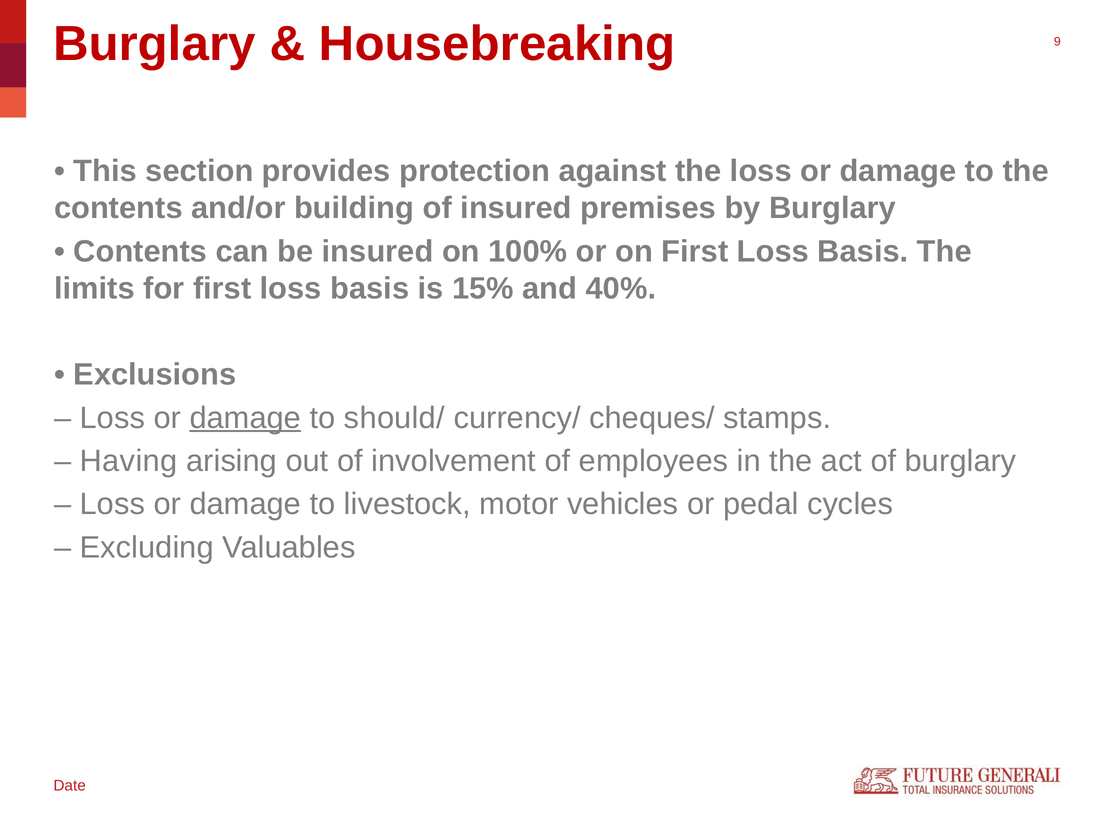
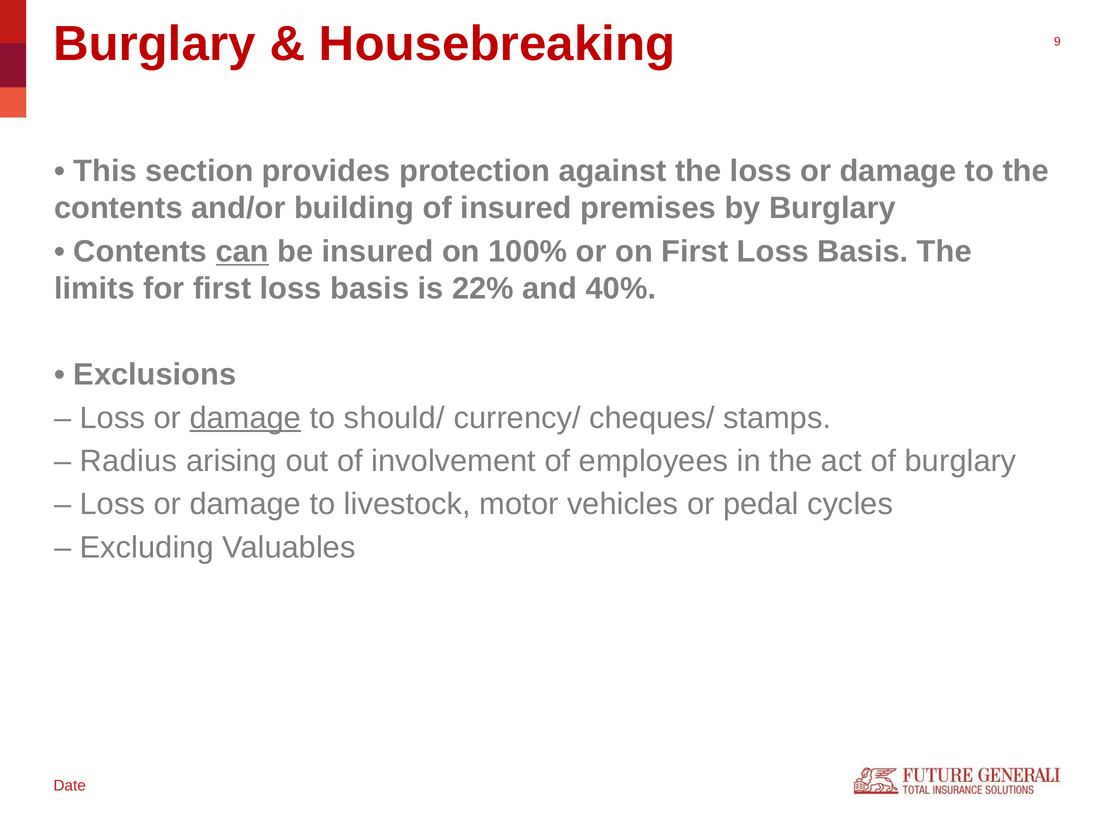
can underline: none -> present
15%: 15% -> 22%
Having: Having -> Radius
